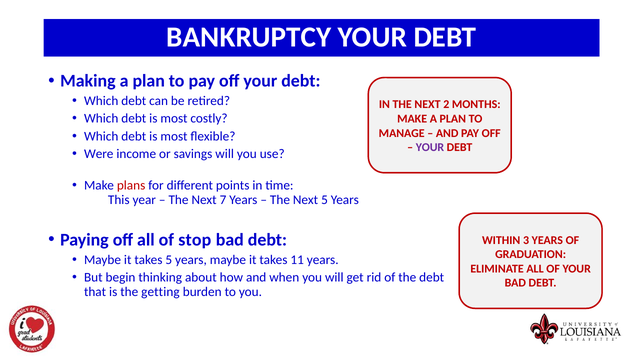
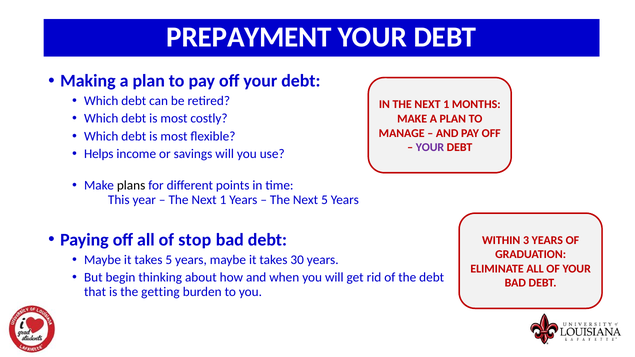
BANKRUPTCY: BANKRUPTCY -> PREPAYMENT
IN THE NEXT 2: 2 -> 1
Were: Were -> Helps
plans colour: red -> black
7 at (223, 200): 7 -> 1
11: 11 -> 30
